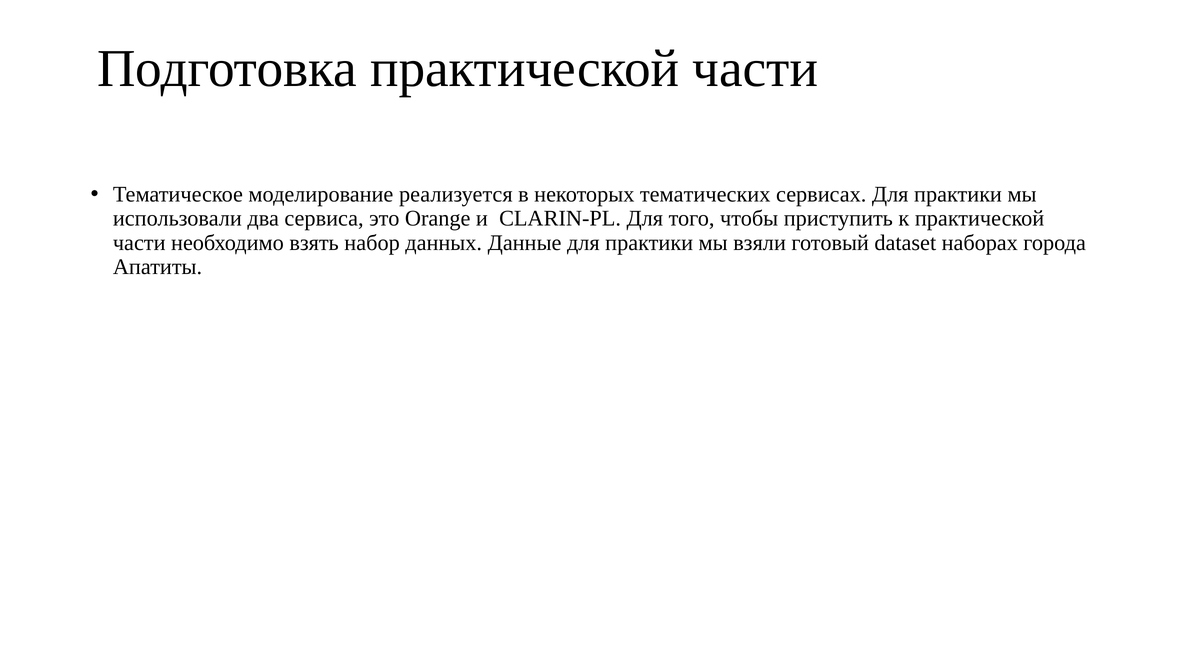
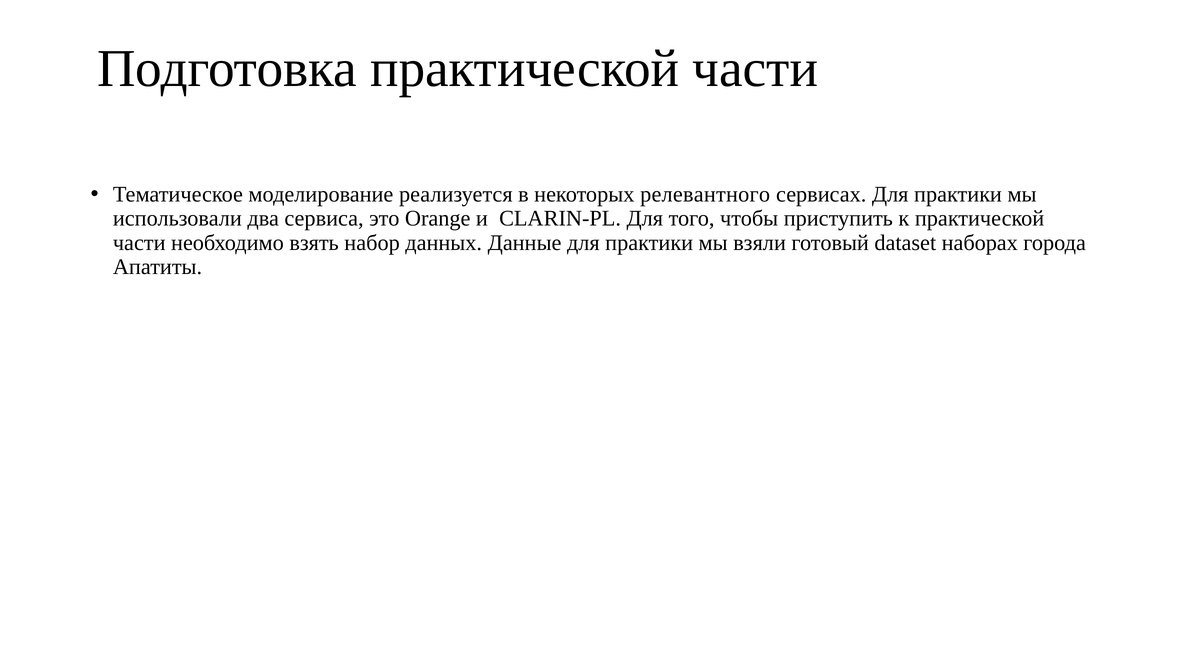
тематических: тематических -> релевантного
